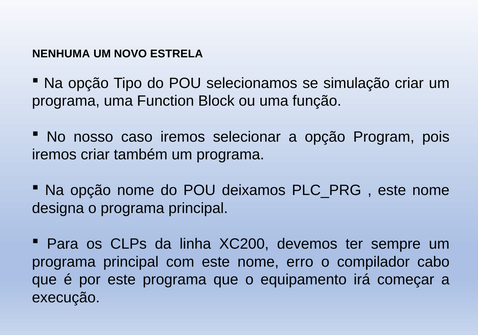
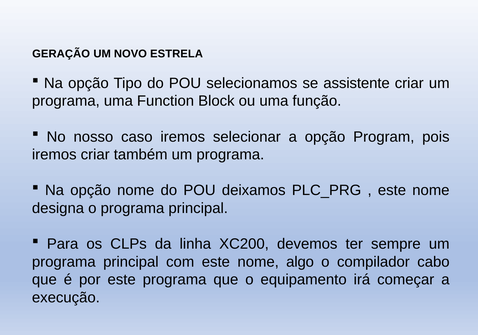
NENHUMA: NENHUMA -> GERAÇÃO
simulação: simulação -> assistente
erro: erro -> algo
